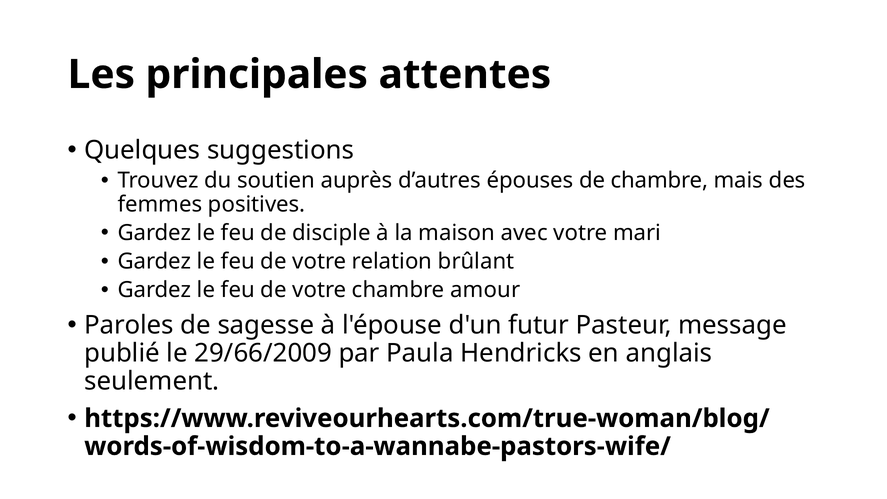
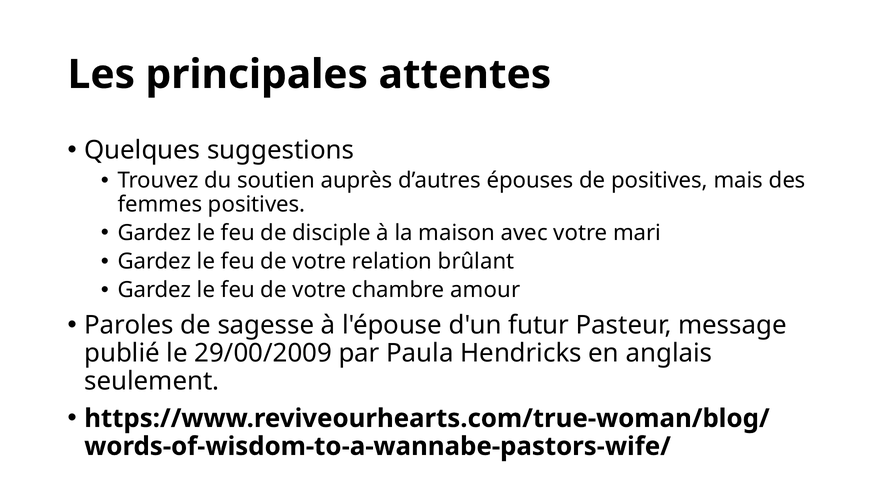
de chambre: chambre -> positives
29/66/2009: 29/66/2009 -> 29/00/2009
